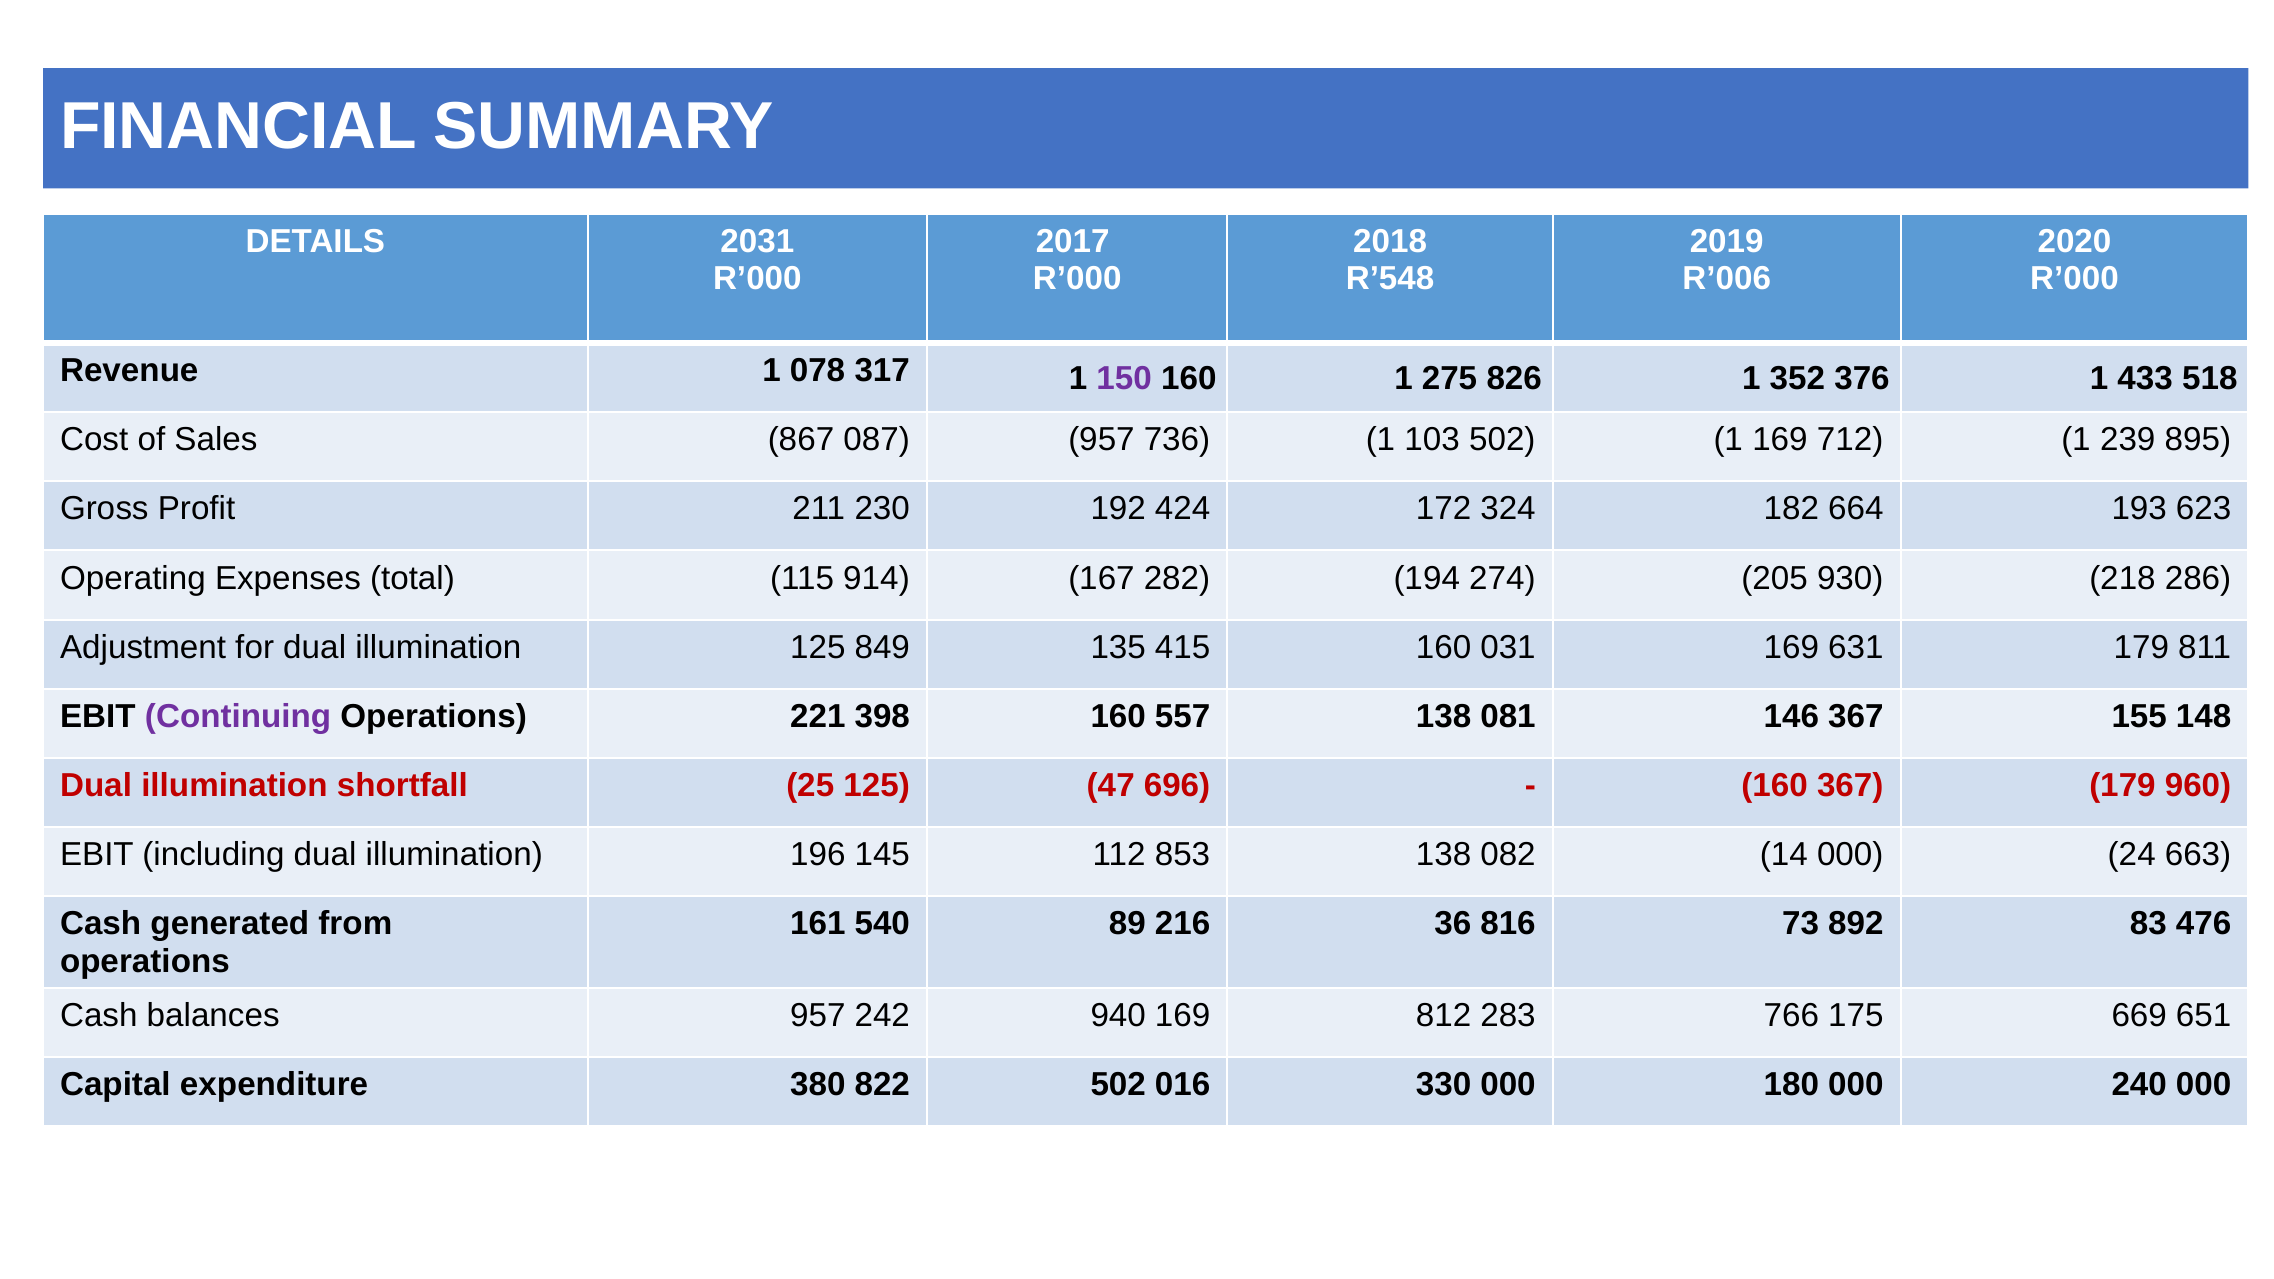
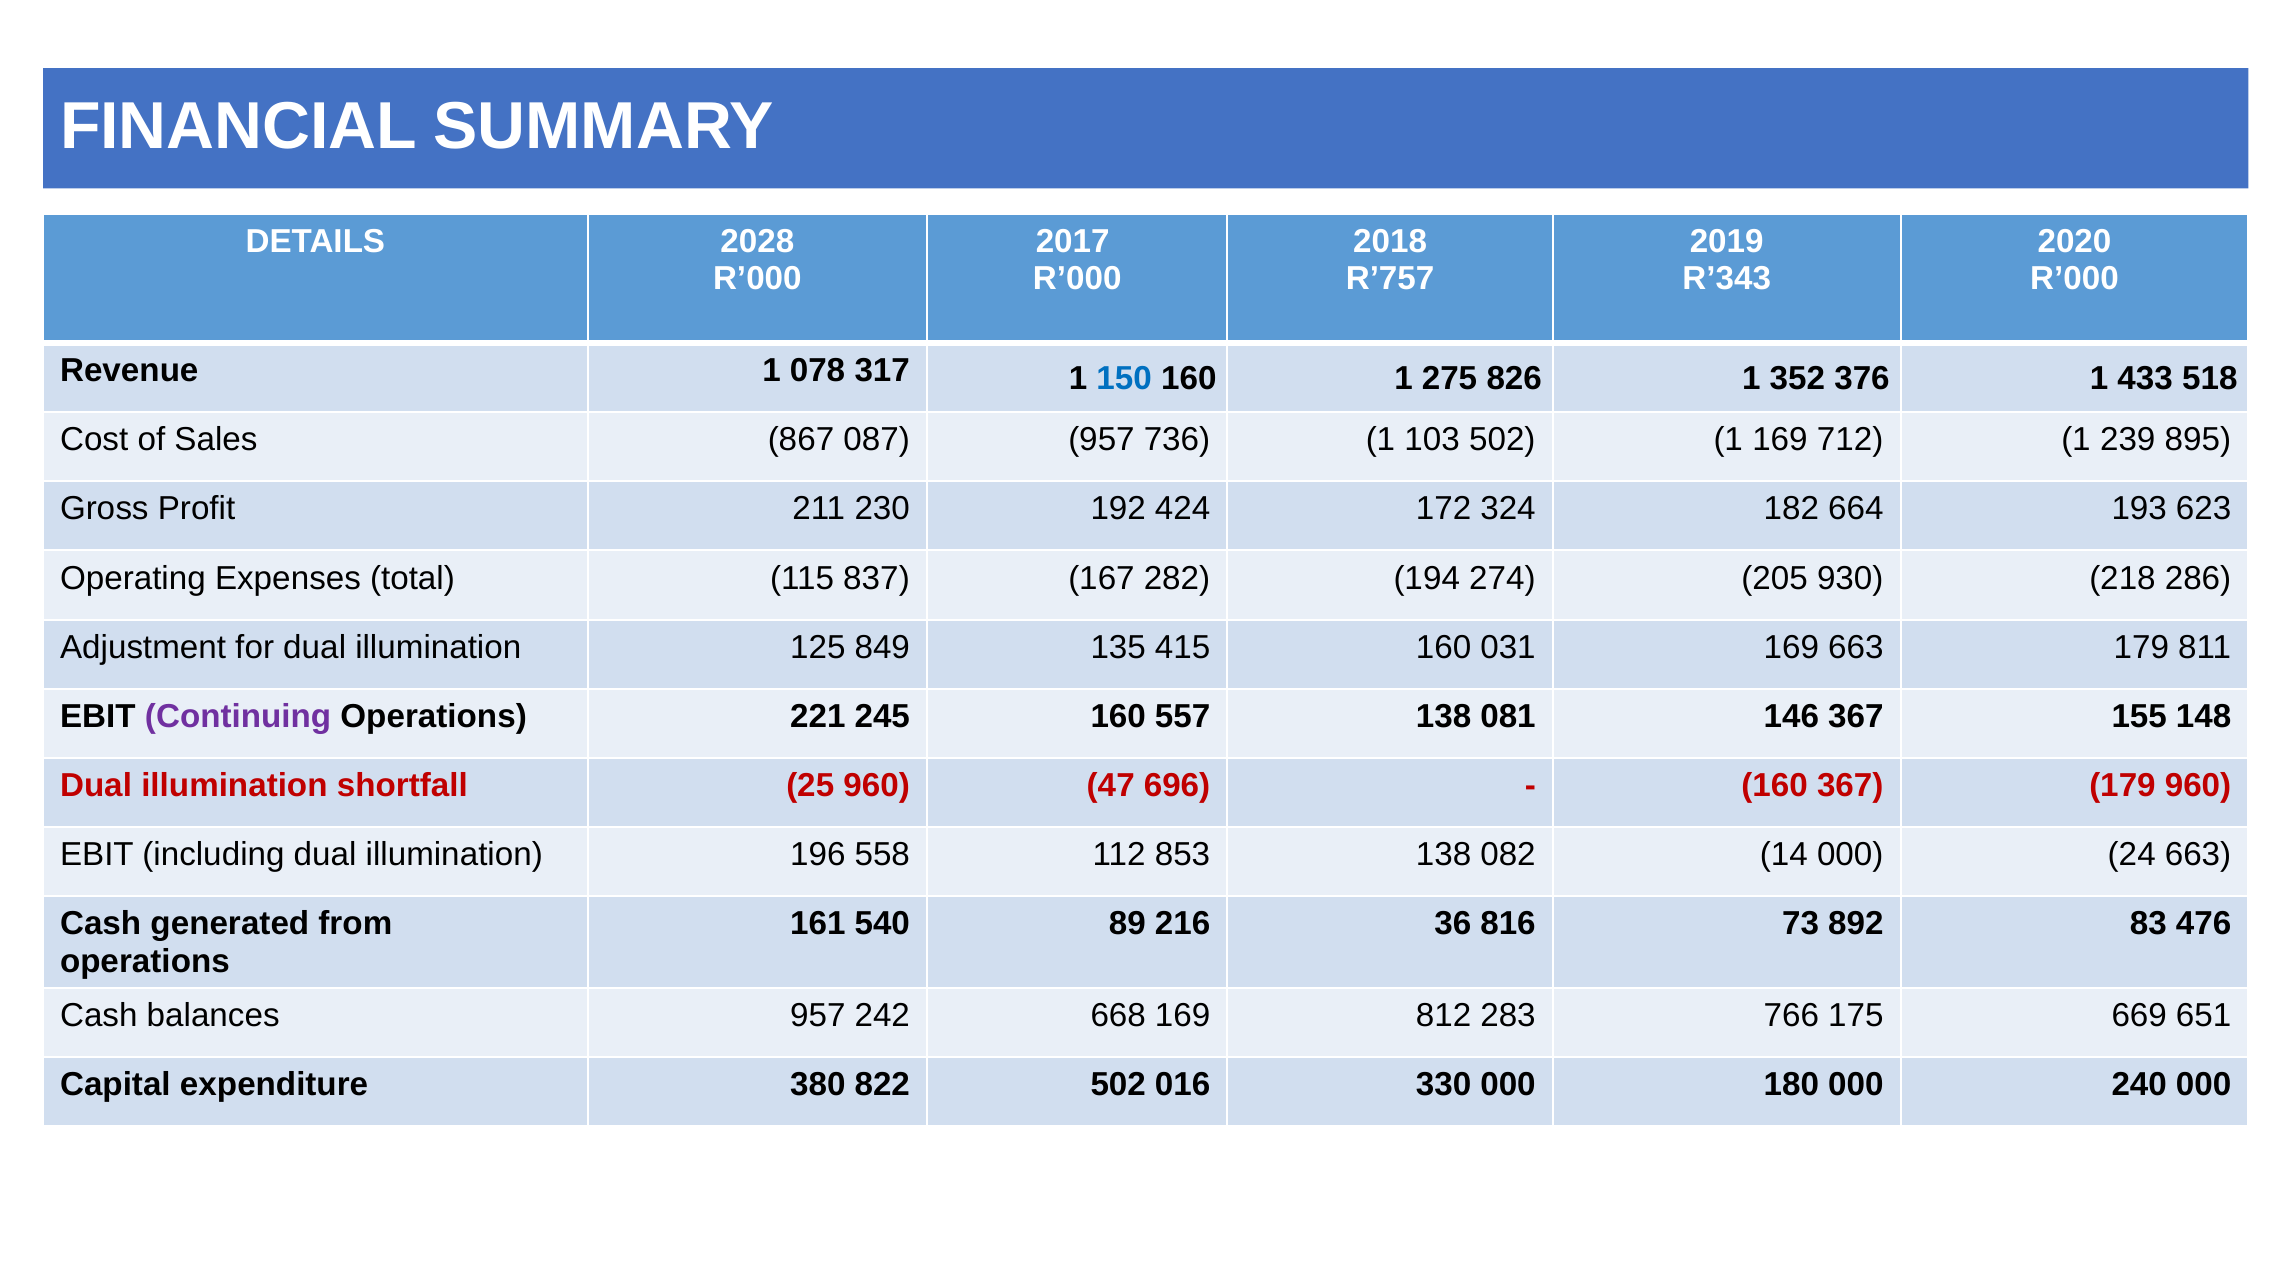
2031: 2031 -> 2028
R’548: R’548 -> R’757
R’006: R’006 -> R’343
150 colour: purple -> blue
914: 914 -> 837
169 631: 631 -> 663
398: 398 -> 245
25 125: 125 -> 960
145: 145 -> 558
940: 940 -> 668
